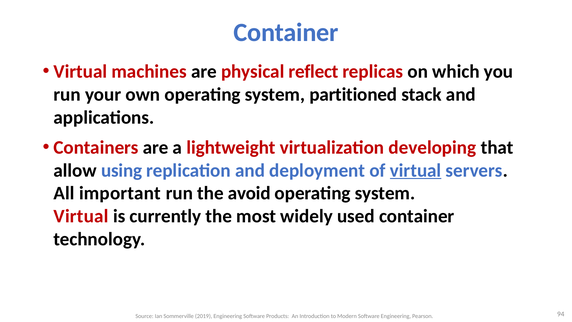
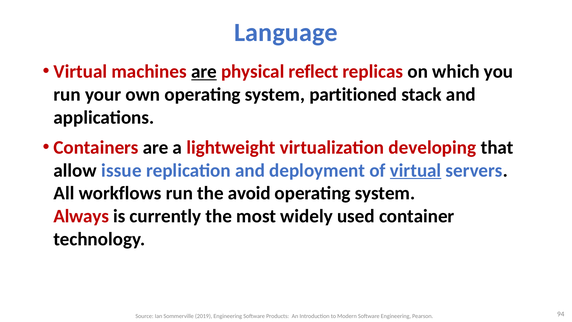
Container at (286, 33): Container -> Language
are at (204, 72) underline: none -> present
using: using -> issue
important: important -> workflows
Virtual at (81, 216): Virtual -> Always
